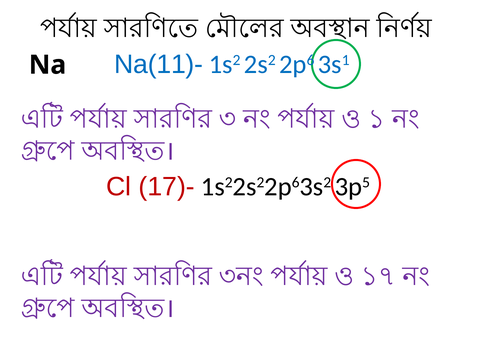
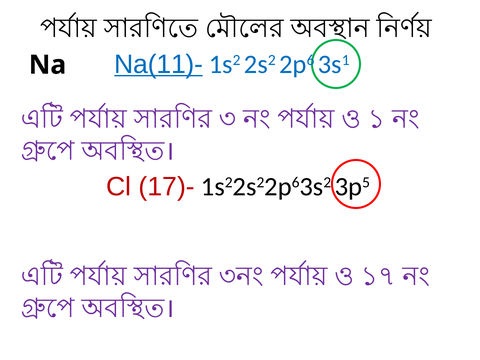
Na(11)- underline: none -> present
